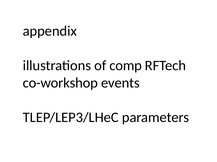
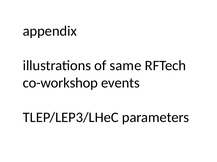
comp: comp -> same
